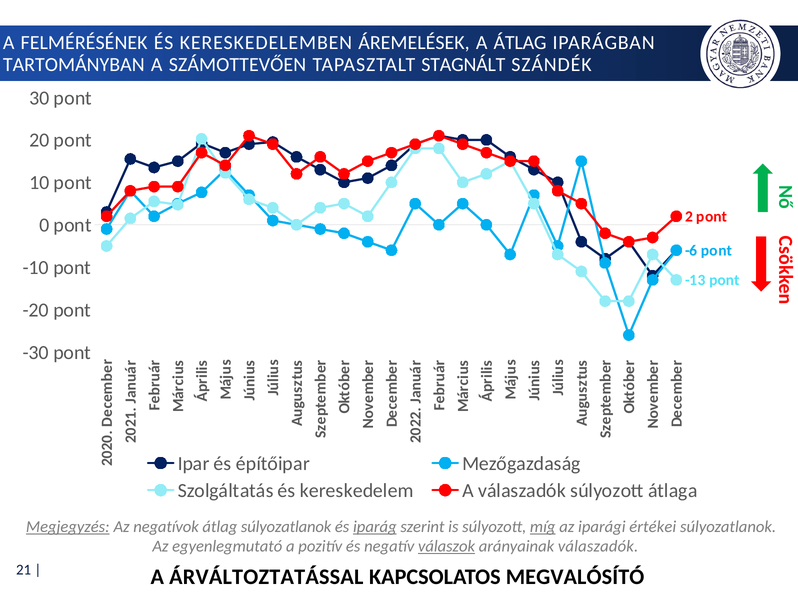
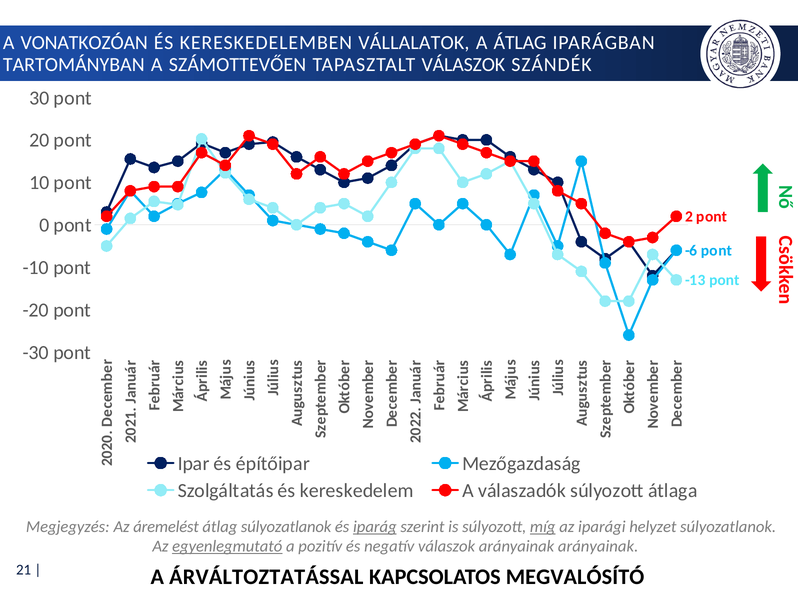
FELMÉRÉSÉNEK: FELMÉRÉSÉNEK -> VONATKOZÓAN
ÁREMELÉSEK: ÁREMELÉSEK -> VÁLLALATOK
TAPASZTALT STAGNÁLT: STAGNÁLT -> VÁLASZOK
Megjegyzés underline: present -> none
negatívok: negatívok -> áremelést
értékei: értékei -> helyzet
egyenlegmutató underline: none -> present
válaszok at (447, 546) underline: present -> none
arányainak válaszadók: válaszadók -> arányainak
